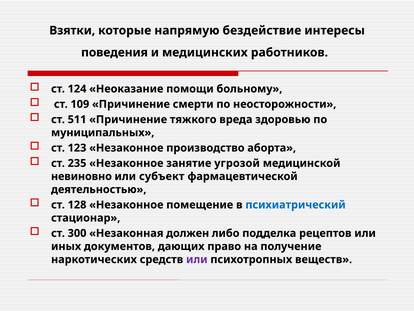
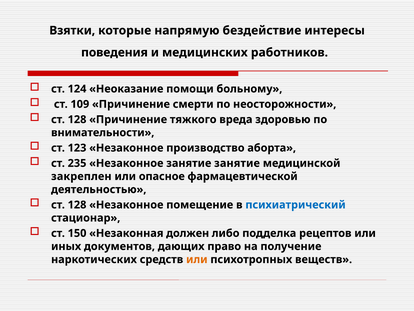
511 at (77, 119): 511 -> 128
муниципальных: муниципальных -> внимательности
занятие угрозой: угрозой -> занятие
невиновно: невиновно -> закреплен
субъект: субъект -> опасное
300: 300 -> 150
или at (197, 259) colour: purple -> orange
